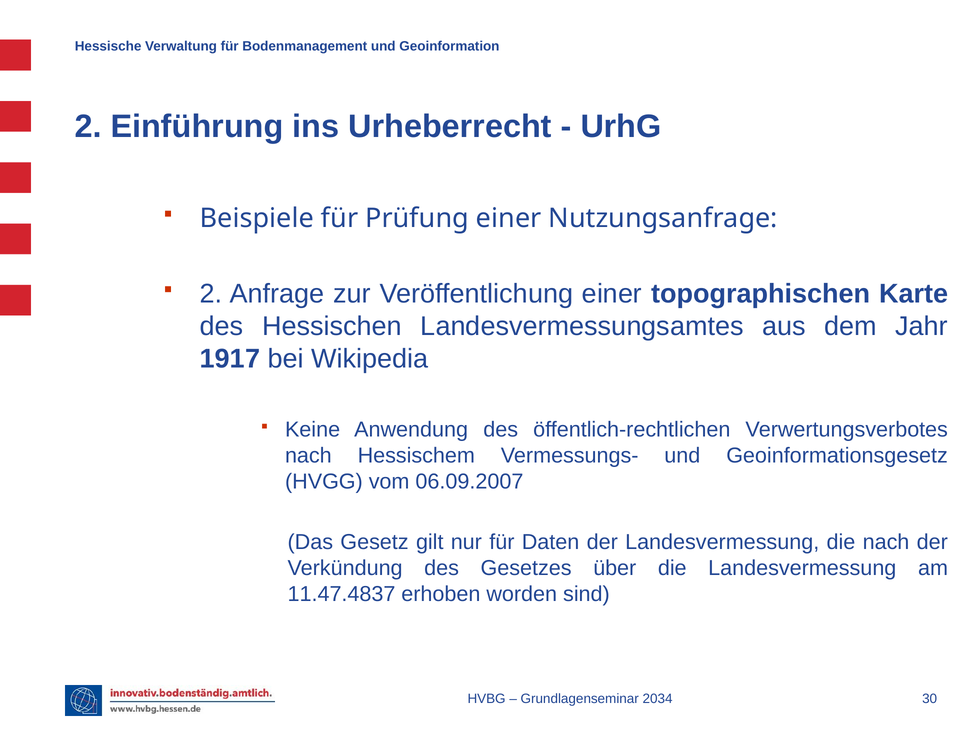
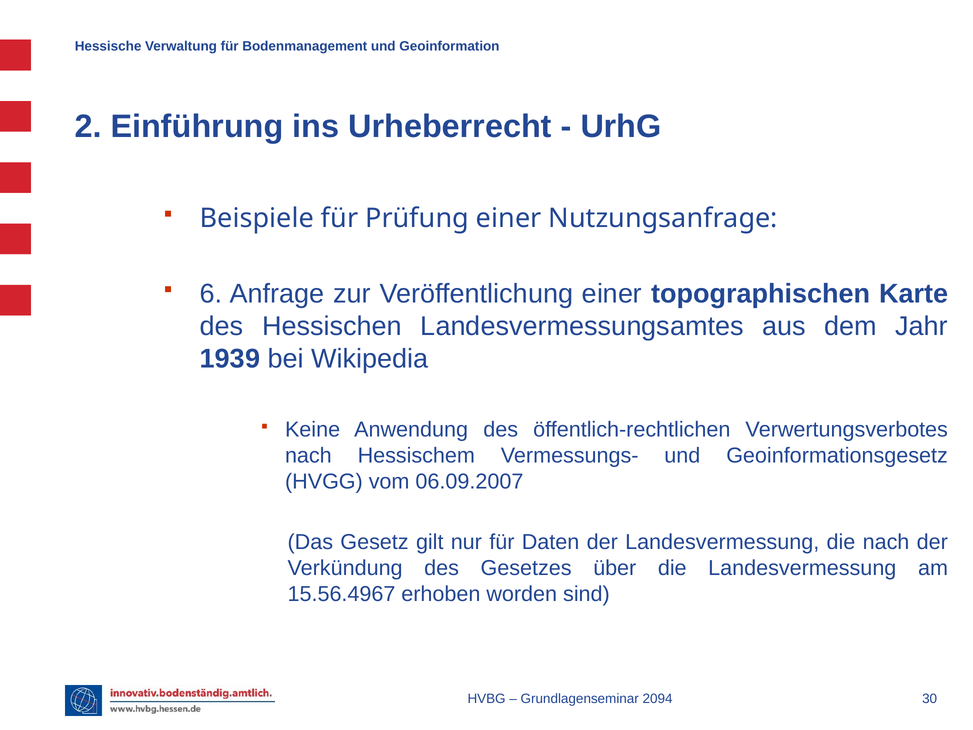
2 at (211, 294): 2 -> 6
1917: 1917 -> 1939
11.47.4837: 11.47.4837 -> 15.56.4967
2034: 2034 -> 2094
